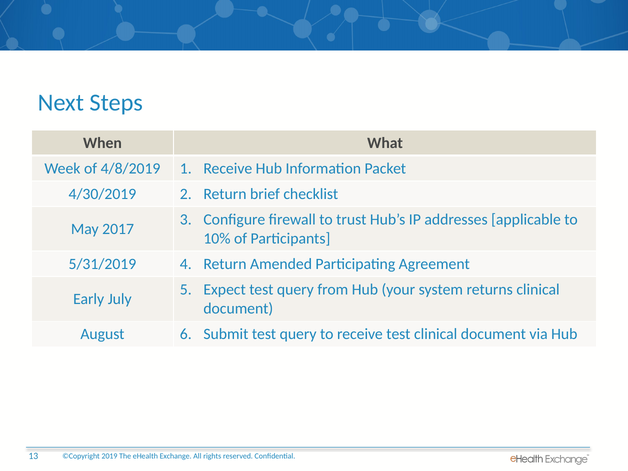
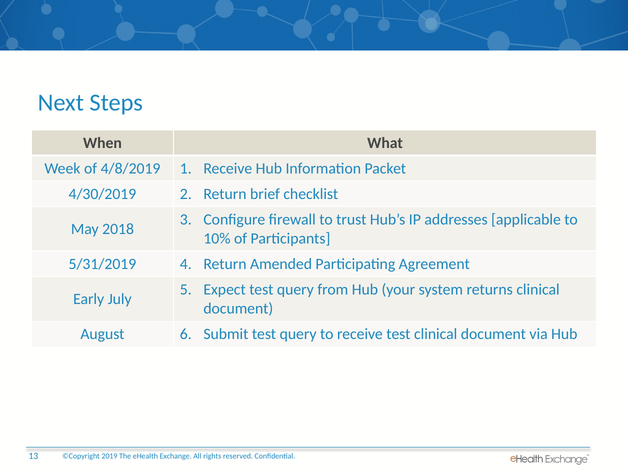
2017: 2017 -> 2018
